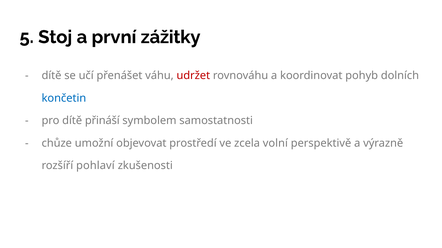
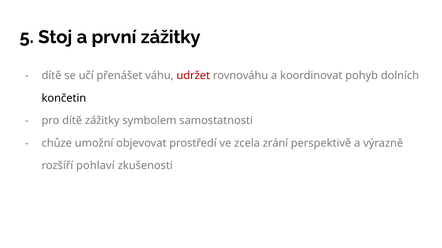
končetin colour: blue -> black
dítě přináší: přináší -> zážitky
volní: volní -> zrání
